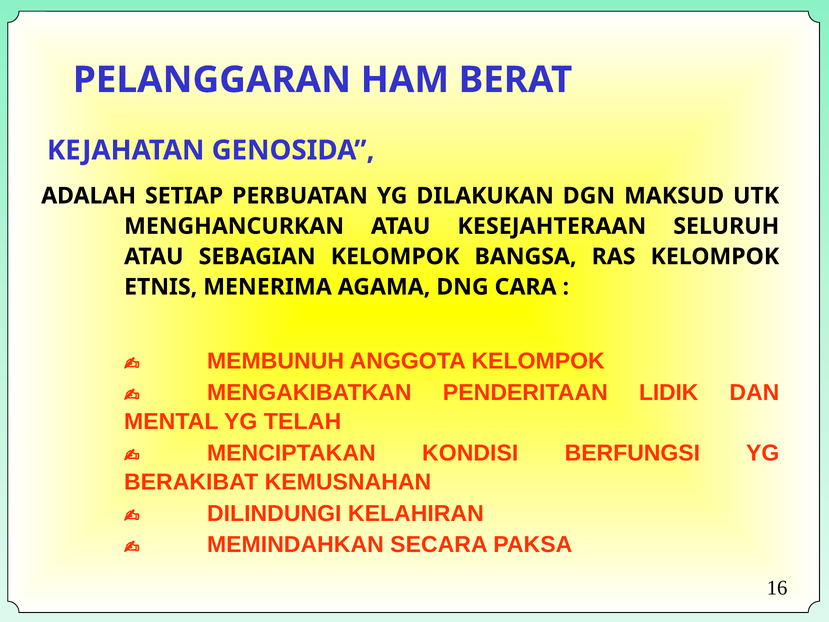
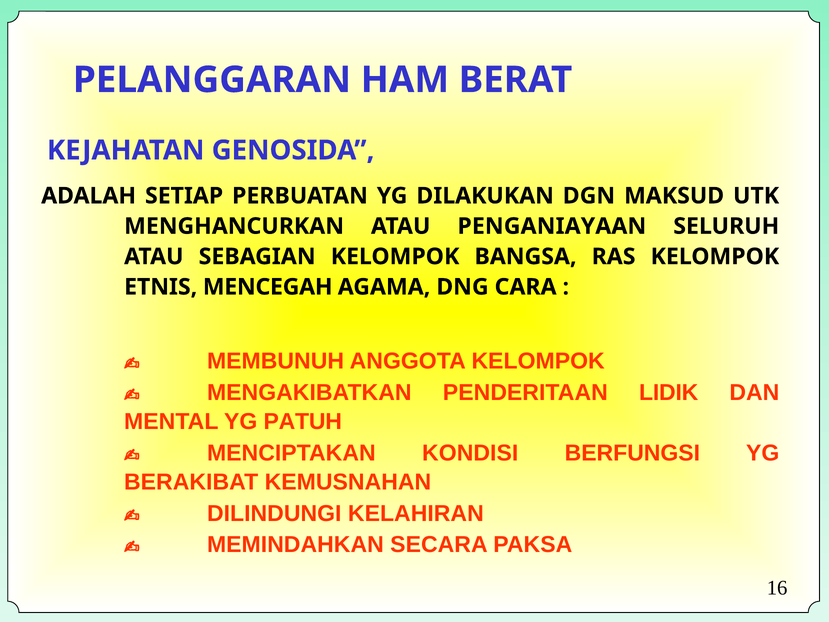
KESEJAHTERAAN: KESEJAHTERAAN -> PENGANIAYAAN
MENERIMA: MENERIMA -> MENCEGAH
TELAH: TELAH -> PATUH
